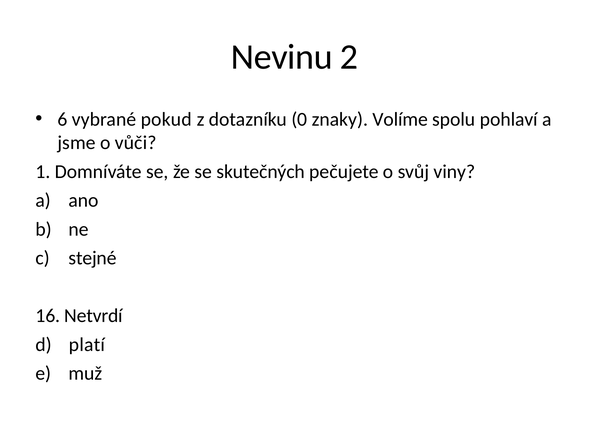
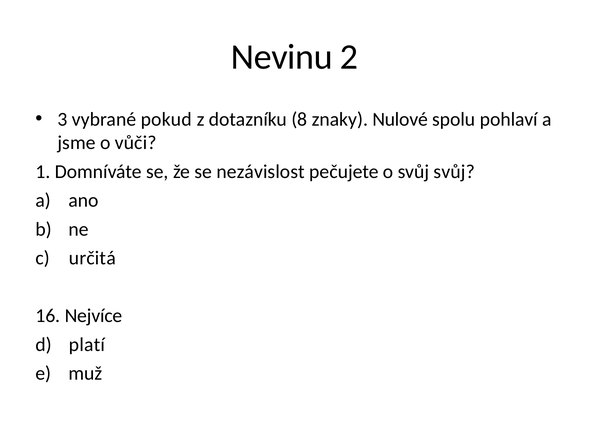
6: 6 -> 3
0: 0 -> 8
Volíme: Volíme -> Nulové
skutečných: skutečných -> nezávislost
svůj viny: viny -> svůj
stejné: stejné -> určitá
Netvrdí: Netvrdí -> Nejvíce
